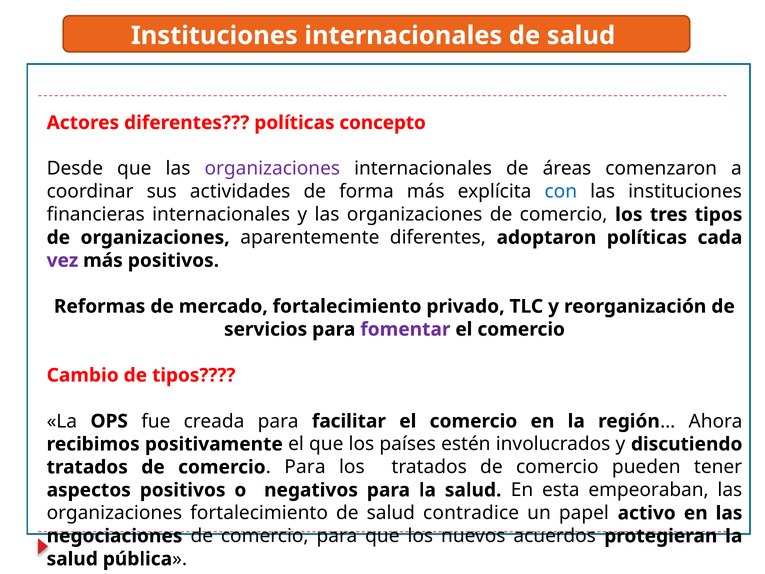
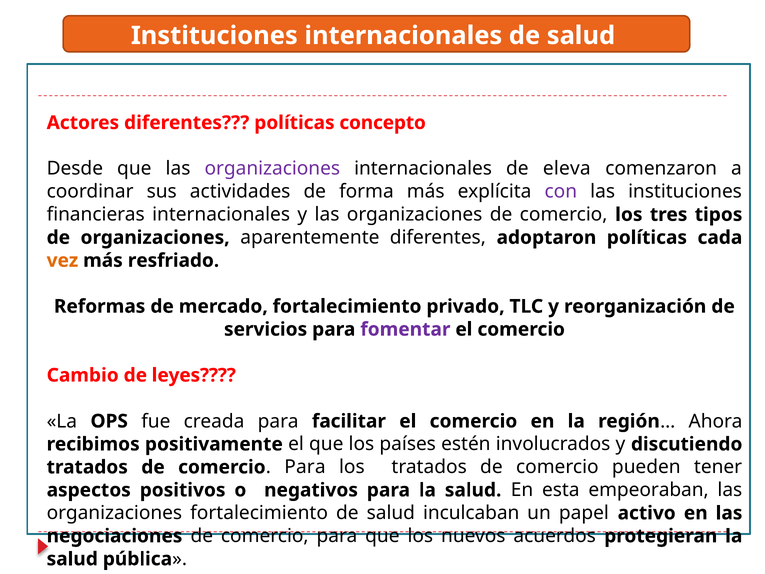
áreas: áreas -> eleva
con colour: blue -> purple
vez colour: purple -> orange
más positivos: positivos -> resfriado
de tipos: tipos -> leyes
contradice: contradice -> inculcaban
